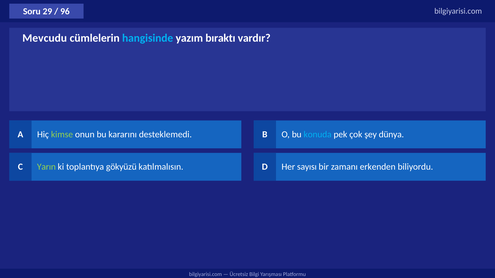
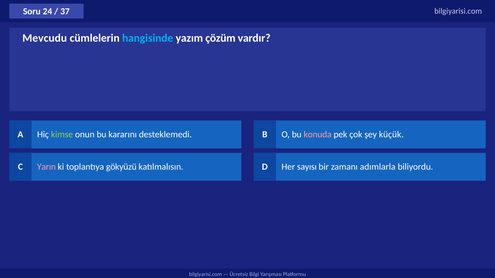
29: 29 -> 24
96: 96 -> 37
bıraktı: bıraktı -> çözüm
konuda colour: light blue -> pink
dünya: dünya -> küçük
Yarın colour: light green -> pink
erkenden: erkenden -> adımlarla
